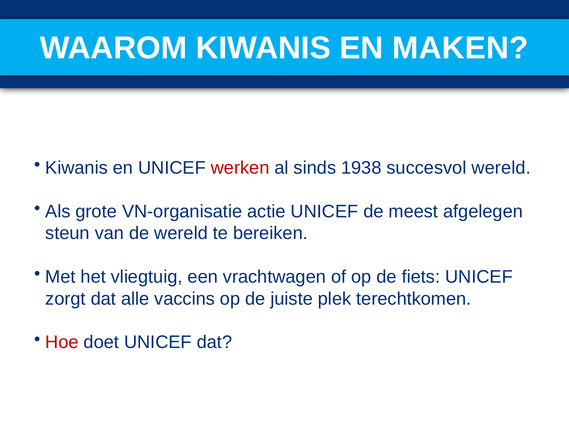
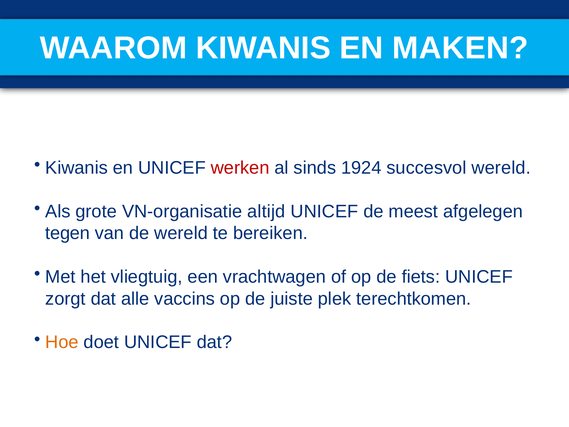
1938: 1938 -> 1924
actie: actie -> altijd
steun: steun -> tegen
Hoe colour: red -> orange
